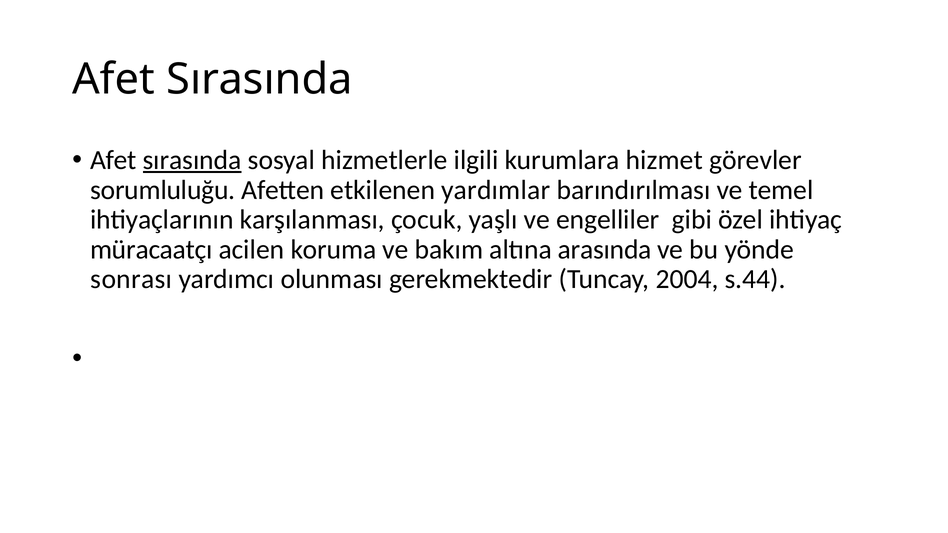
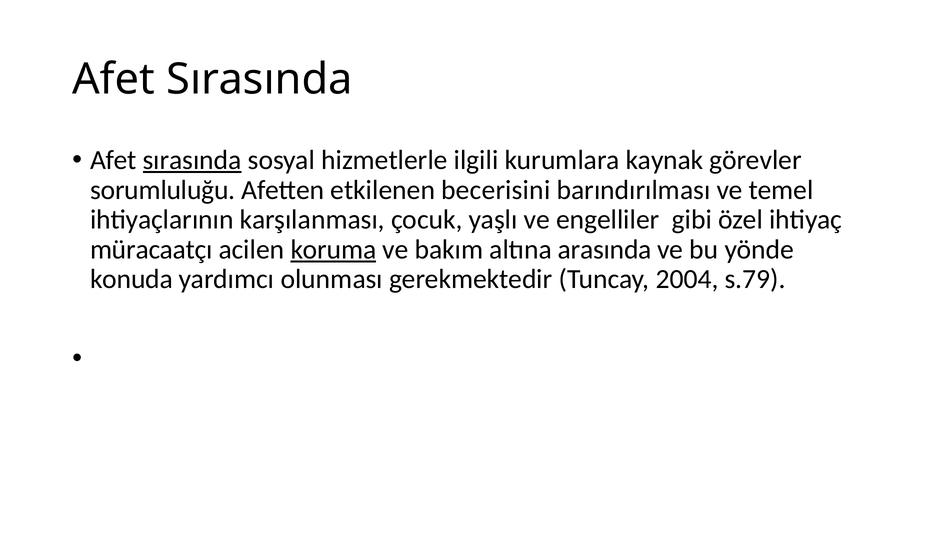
hizmet: hizmet -> kaynak
yardımlar: yardımlar -> becerisini
koruma underline: none -> present
sonrası: sonrası -> konuda
s.44: s.44 -> s.79
